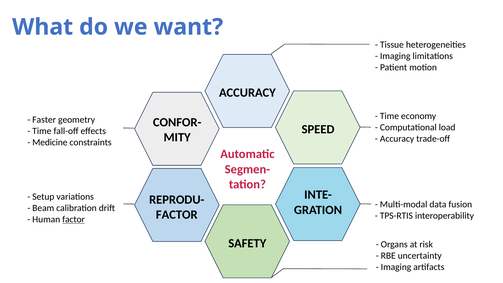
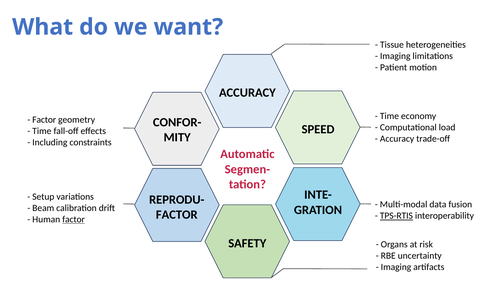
Faster at (44, 120): Faster -> Factor
Medicine: Medicine -> Including
TPS-RTIS underline: none -> present
